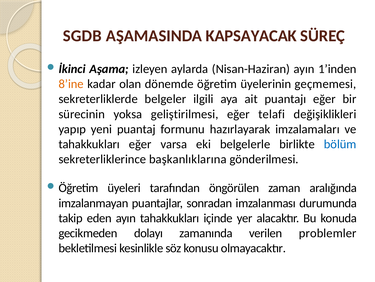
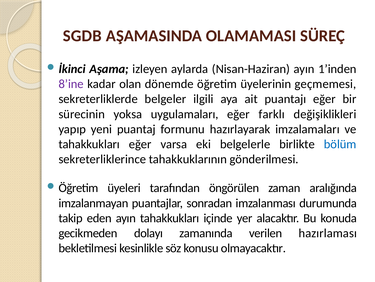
KAPSAYACAK: KAPSAYACAK -> OLAMAMASI
8’ine colour: orange -> purple
geliştirilmesi: geliştirilmesi -> uygulamaları
telafi: telafi -> farklı
başkanlıklarına: başkanlıklarına -> tahakkuklarının
problemler: problemler -> hazırlaması
